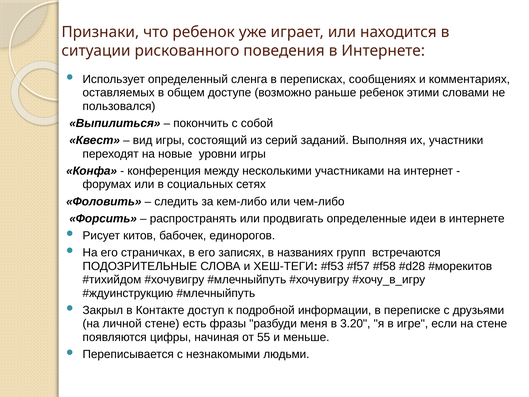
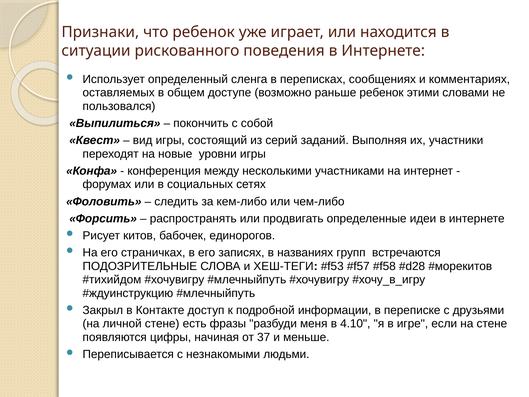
3.20: 3.20 -> 4.10
55: 55 -> 37
